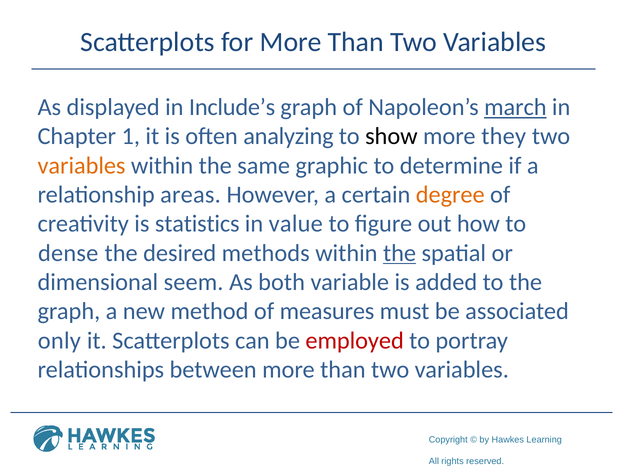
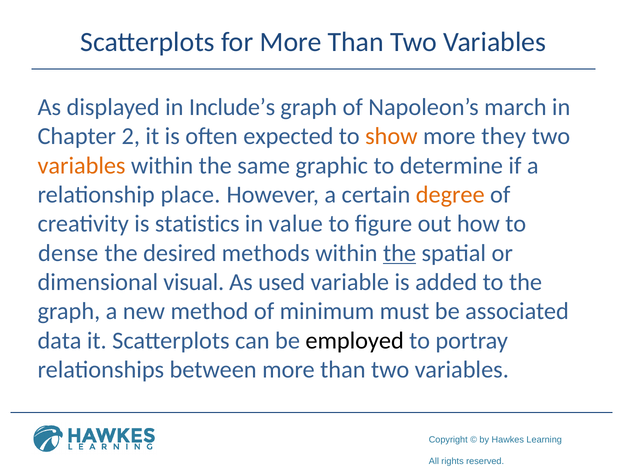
march underline: present -> none
1: 1 -> 2
analyzing: analyzing -> expected
show colour: black -> orange
areas: areas -> place
seem: seem -> visual
both: both -> used
measures: measures -> minimum
only: only -> data
employed colour: red -> black
